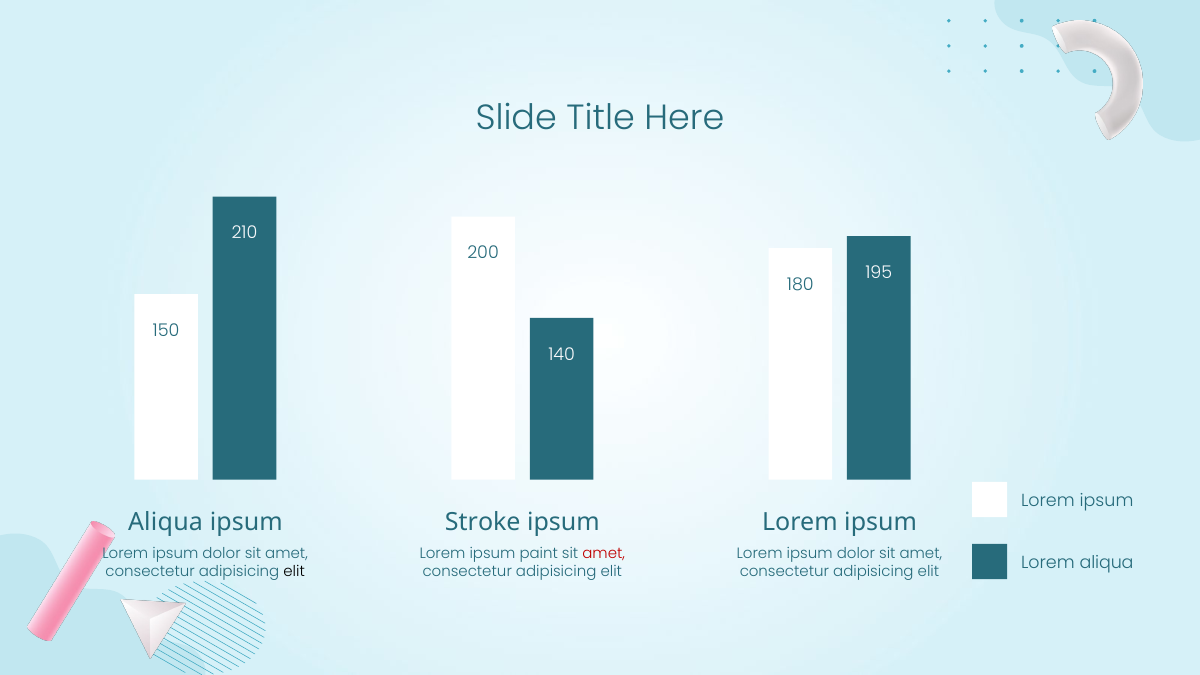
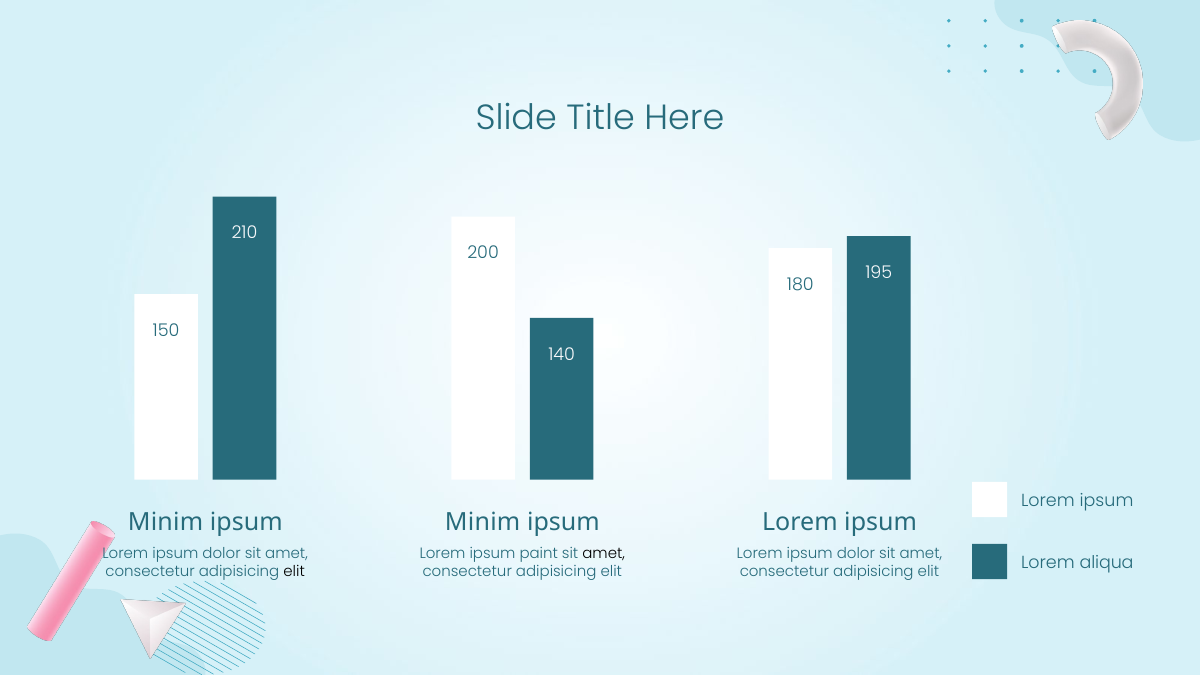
Aliqua at (166, 522): Aliqua -> Minim
Stroke at (483, 522): Stroke -> Minim
amet at (604, 553) colour: red -> black
